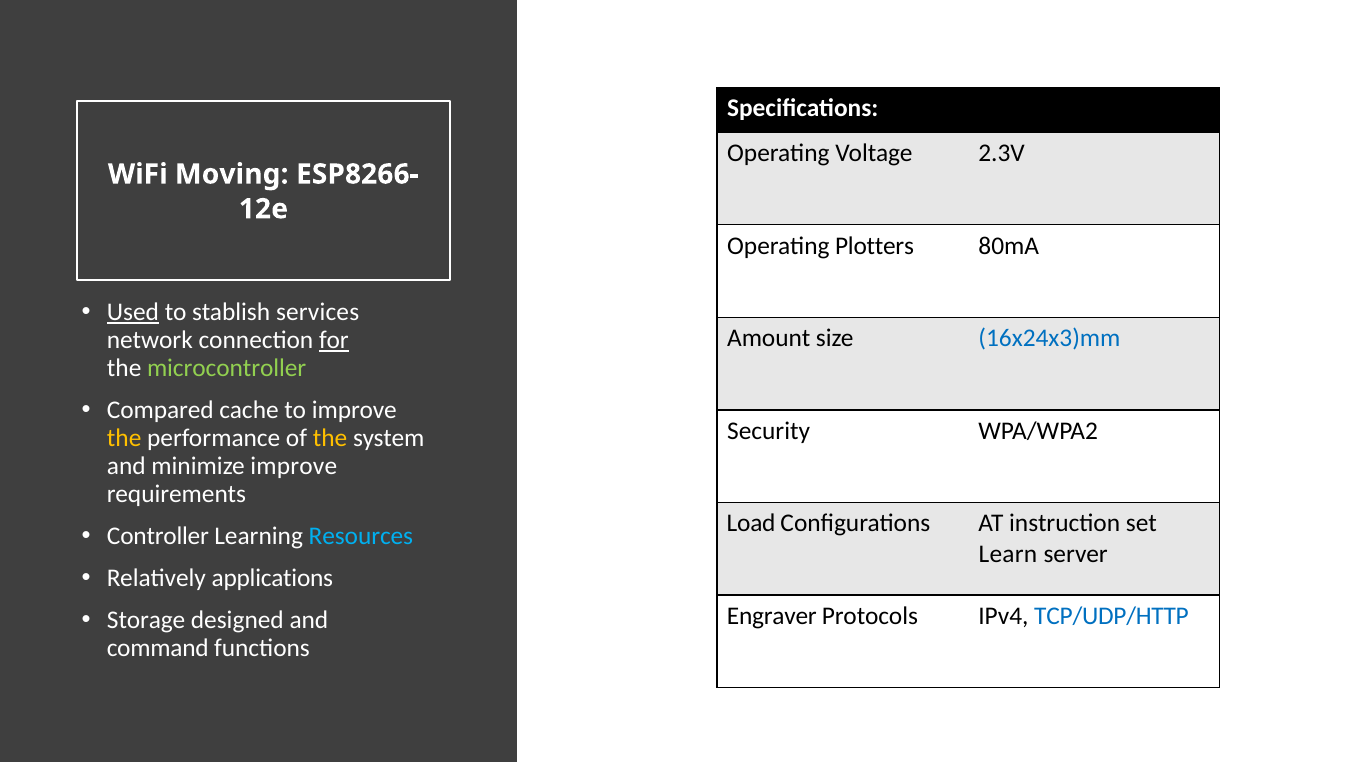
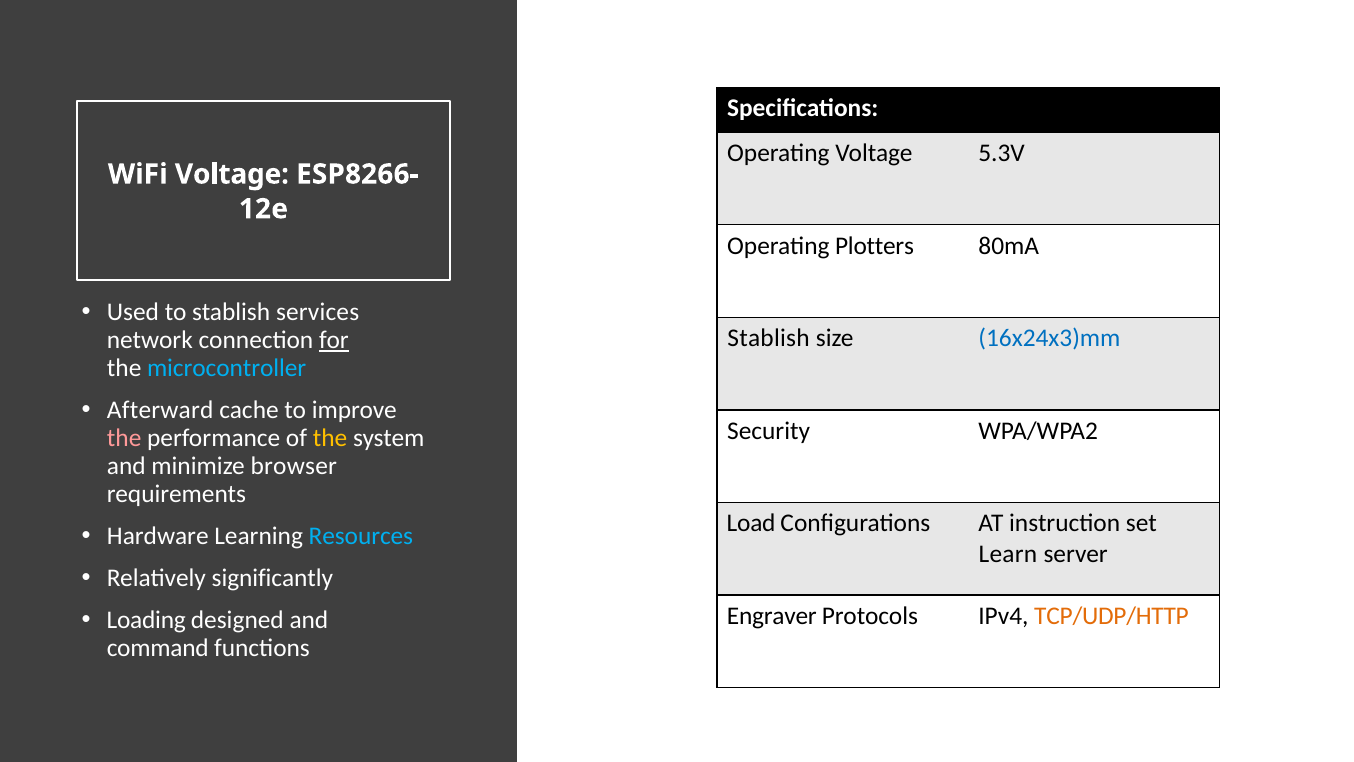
2.3V: 2.3V -> 5.3V
WiFi Moving: Moving -> Voltage
Used underline: present -> none
Amount at (769, 338): Amount -> Stablish
microcontroller colour: light green -> light blue
Compared: Compared -> Afterward
the at (124, 438) colour: yellow -> pink
minimize improve: improve -> browser
Controller: Controller -> Hardware
applications: applications -> significantly
TCP/UDP/HTTP colour: blue -> orange
Storage: Storage -> Loading
